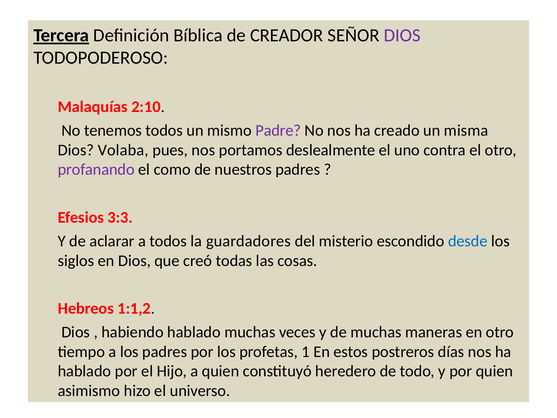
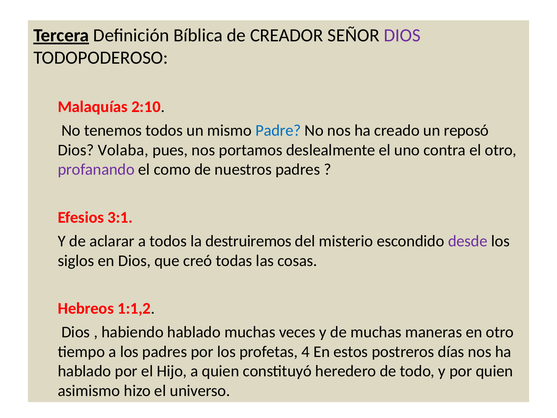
Padre colour: purple -> blue
misma: misma -> reposó
3:3: 3:3 -> 3:1
guardadores: guardadores -> destruiremos
desde colour: blue -> purple
1: 1 -> 4
